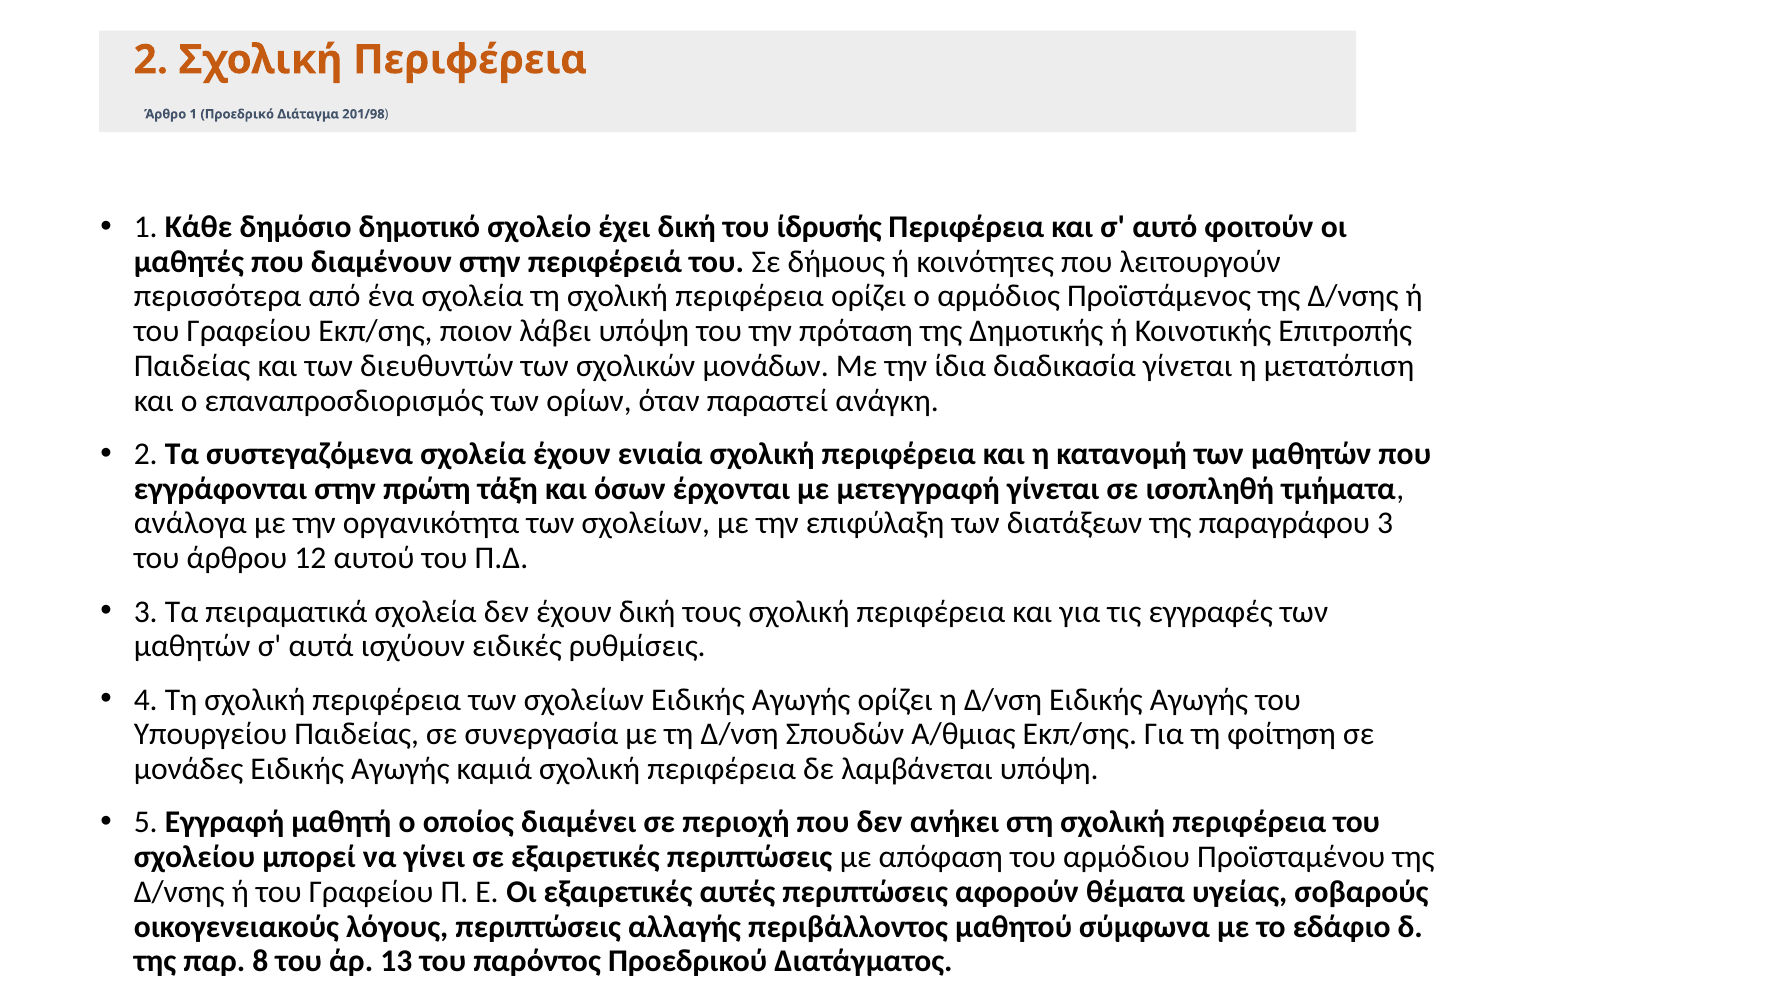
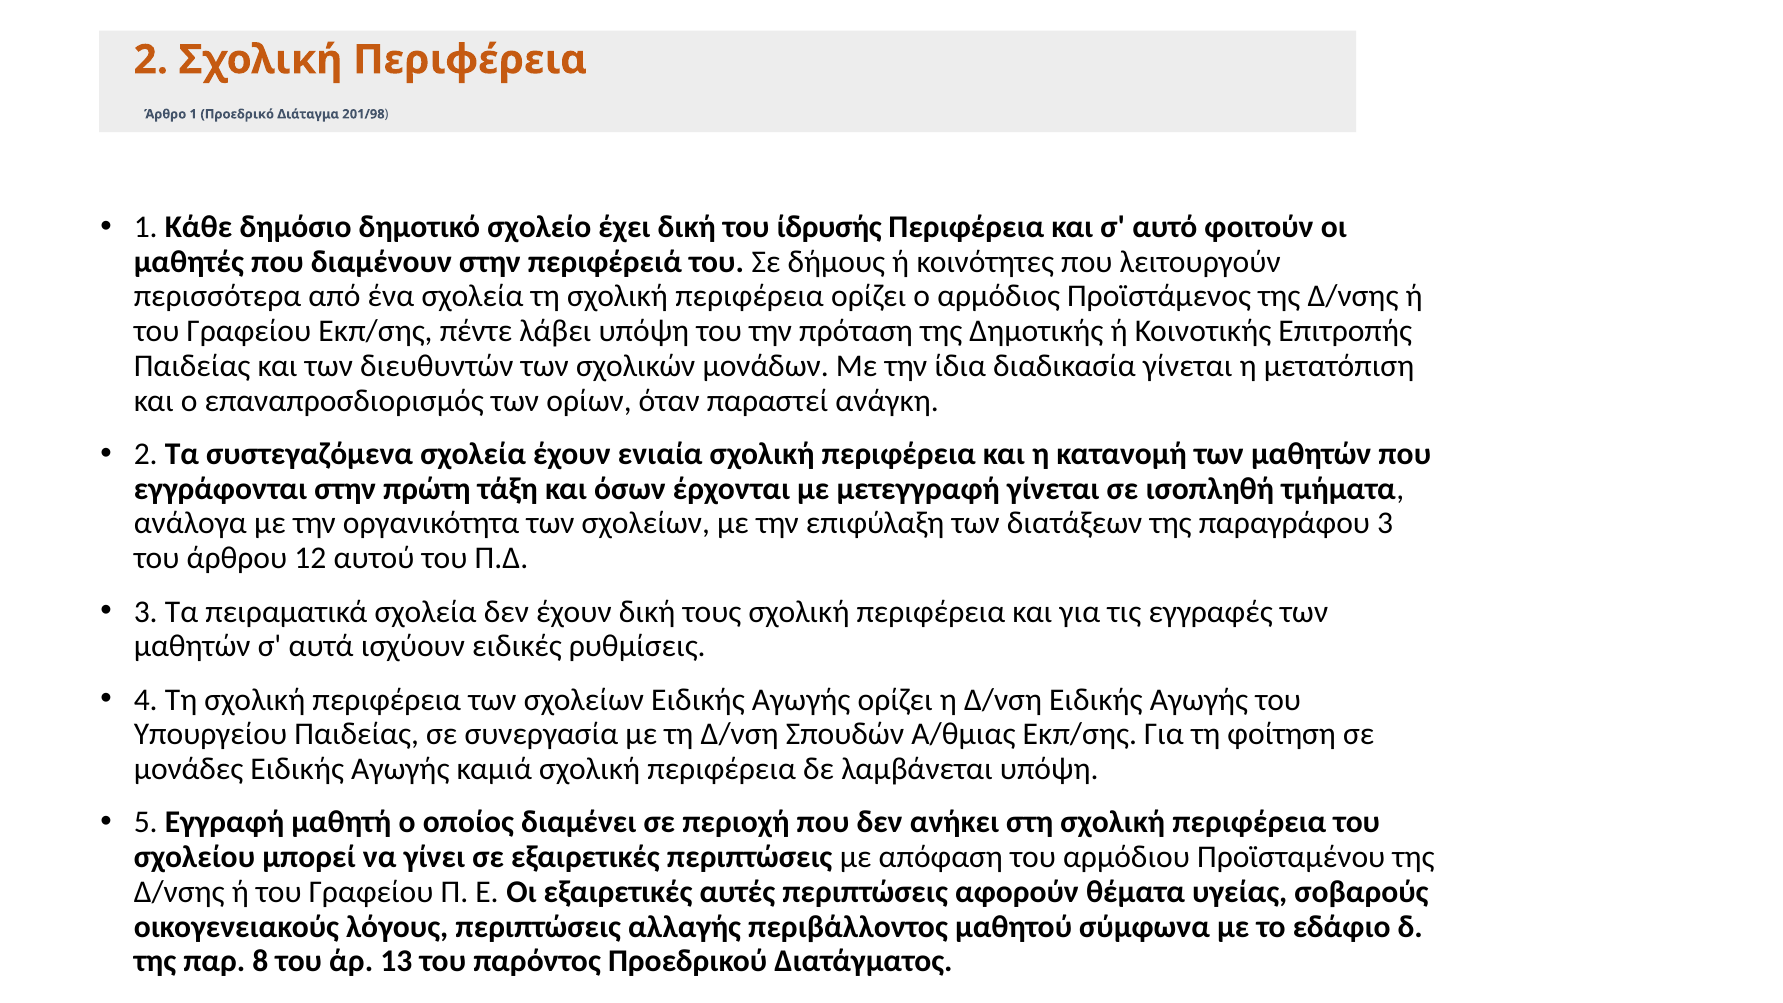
ποιον: ποιον -> πέντε
